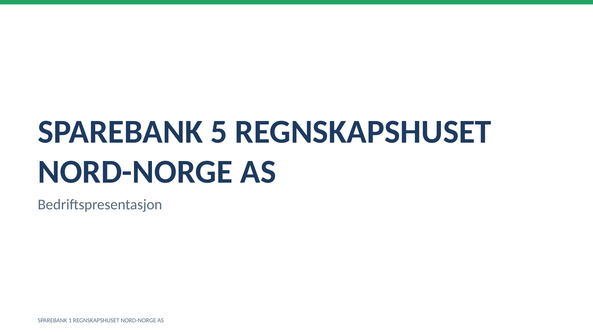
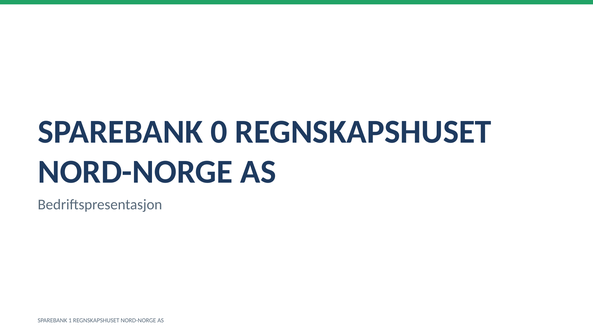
5: 5 -> 0
